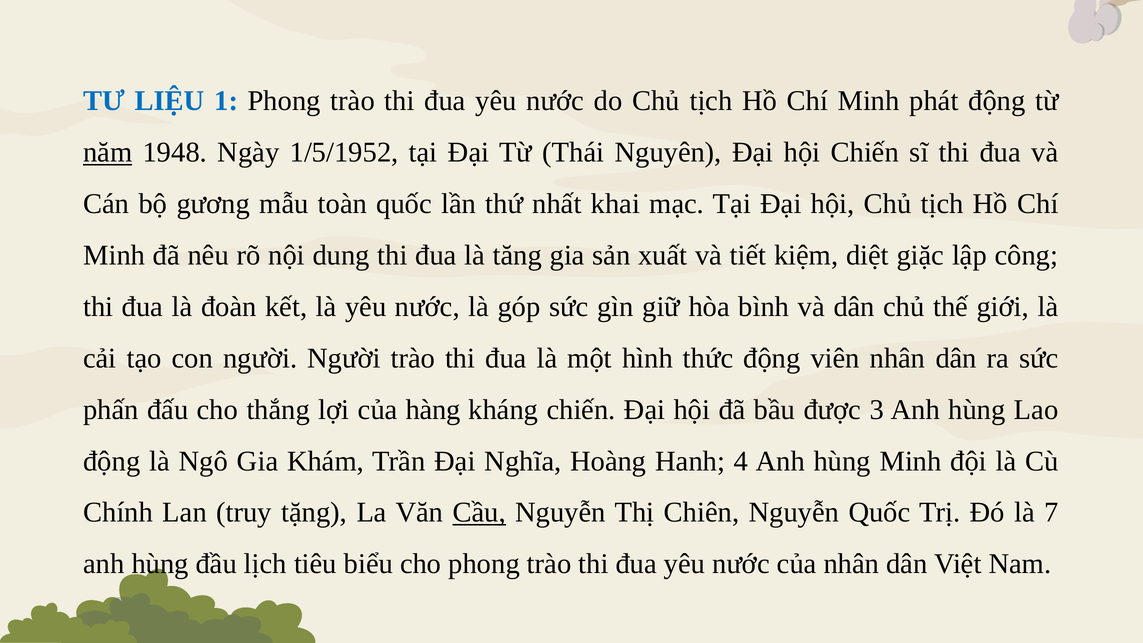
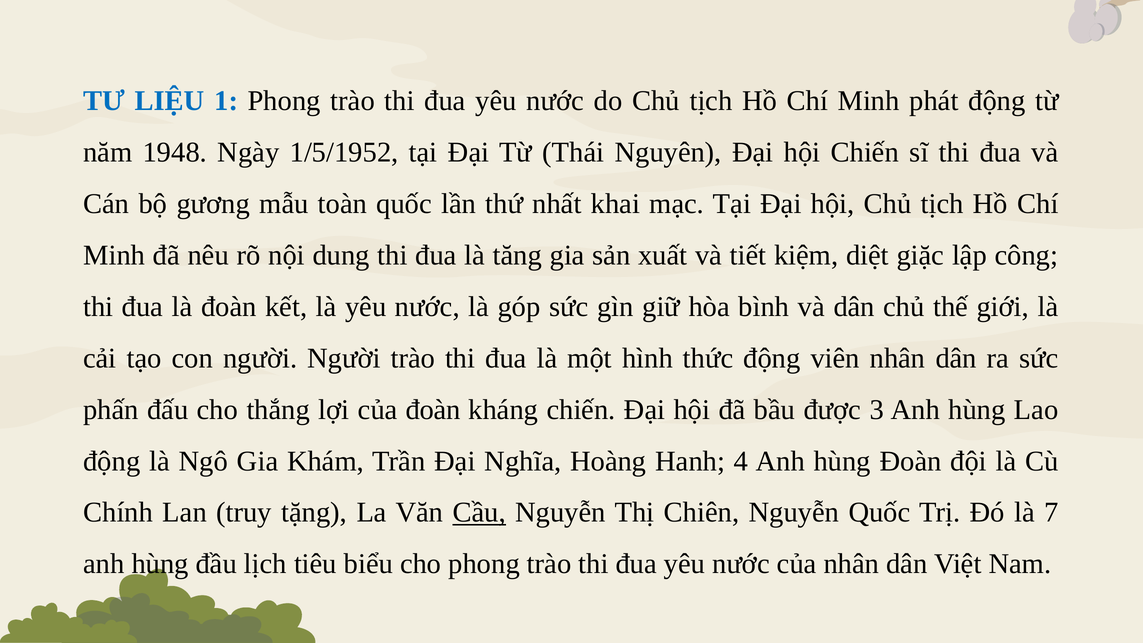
năm underline: present -> none
của hàng: hàng -> đoàn
hùng Minh: Minh -> Đoàn
